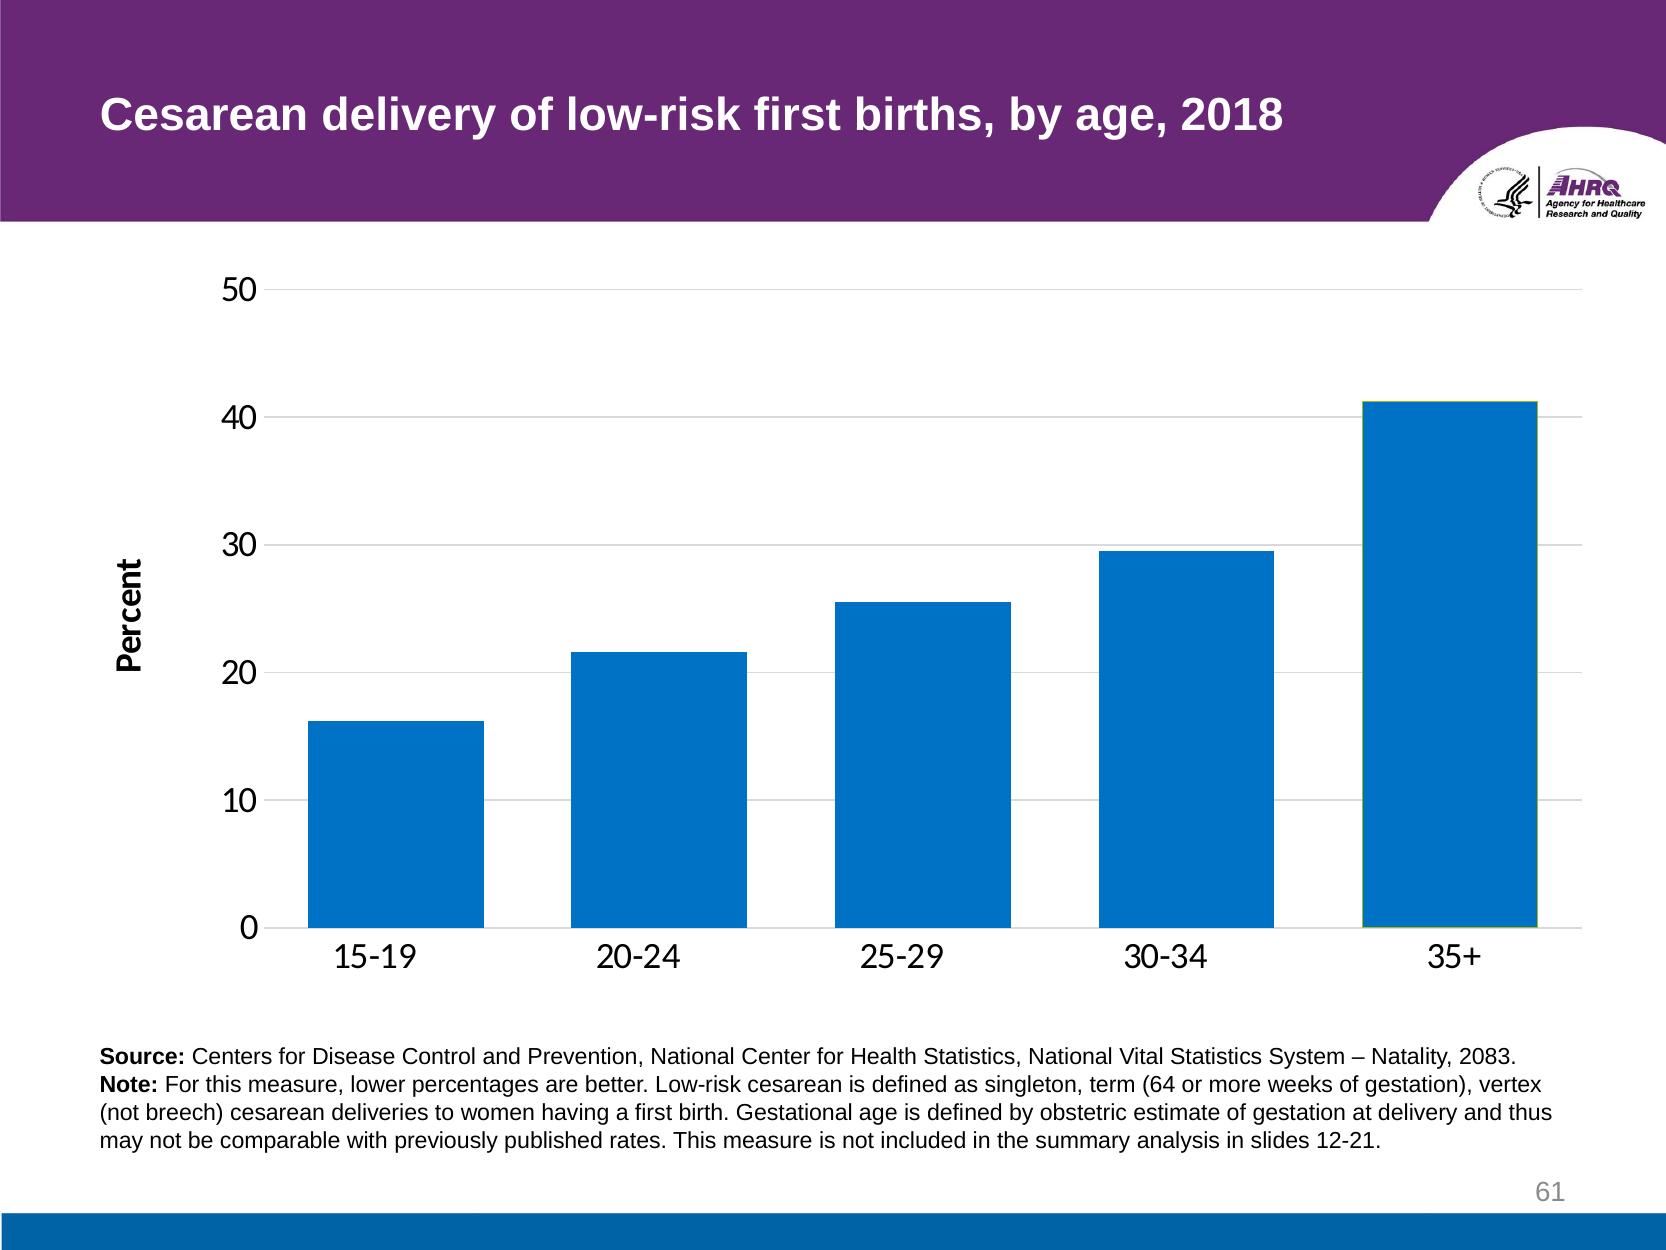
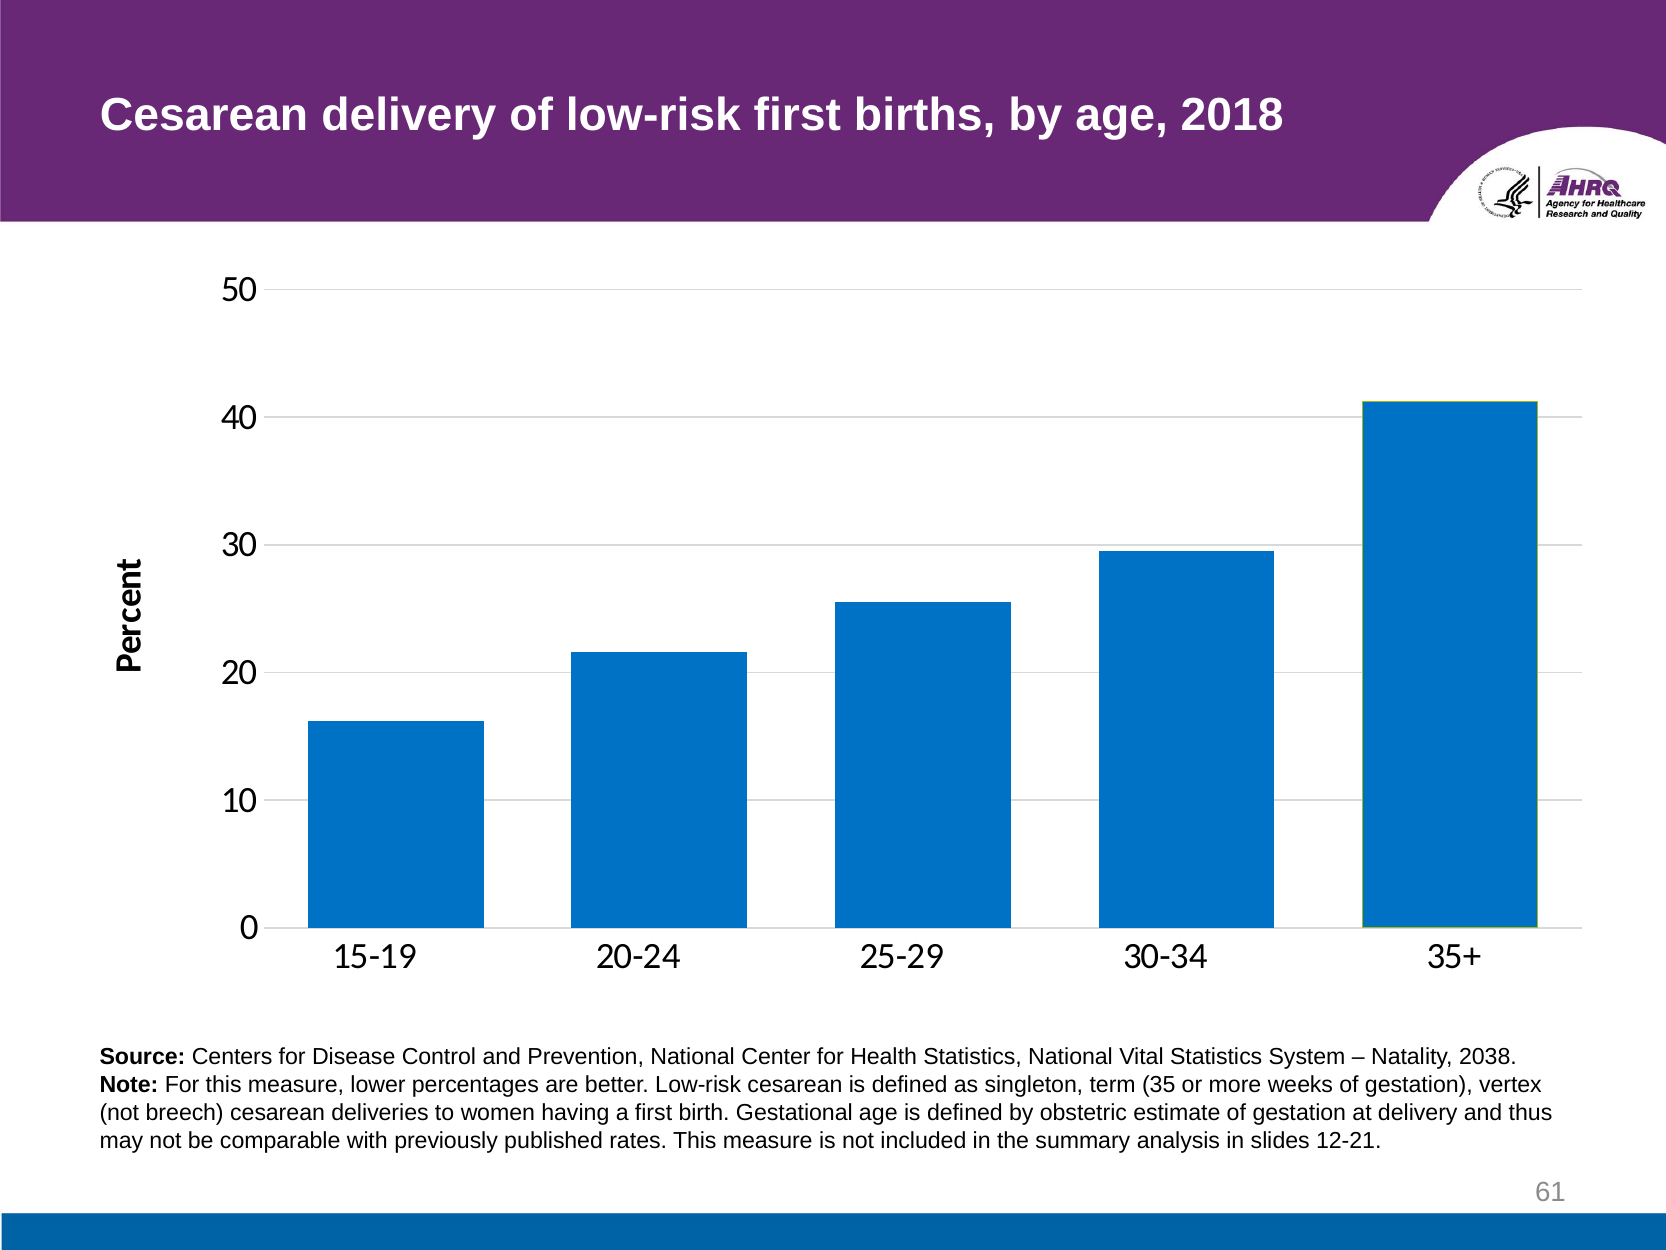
2083: 2083 -> 2038
64: 64 -> 35
